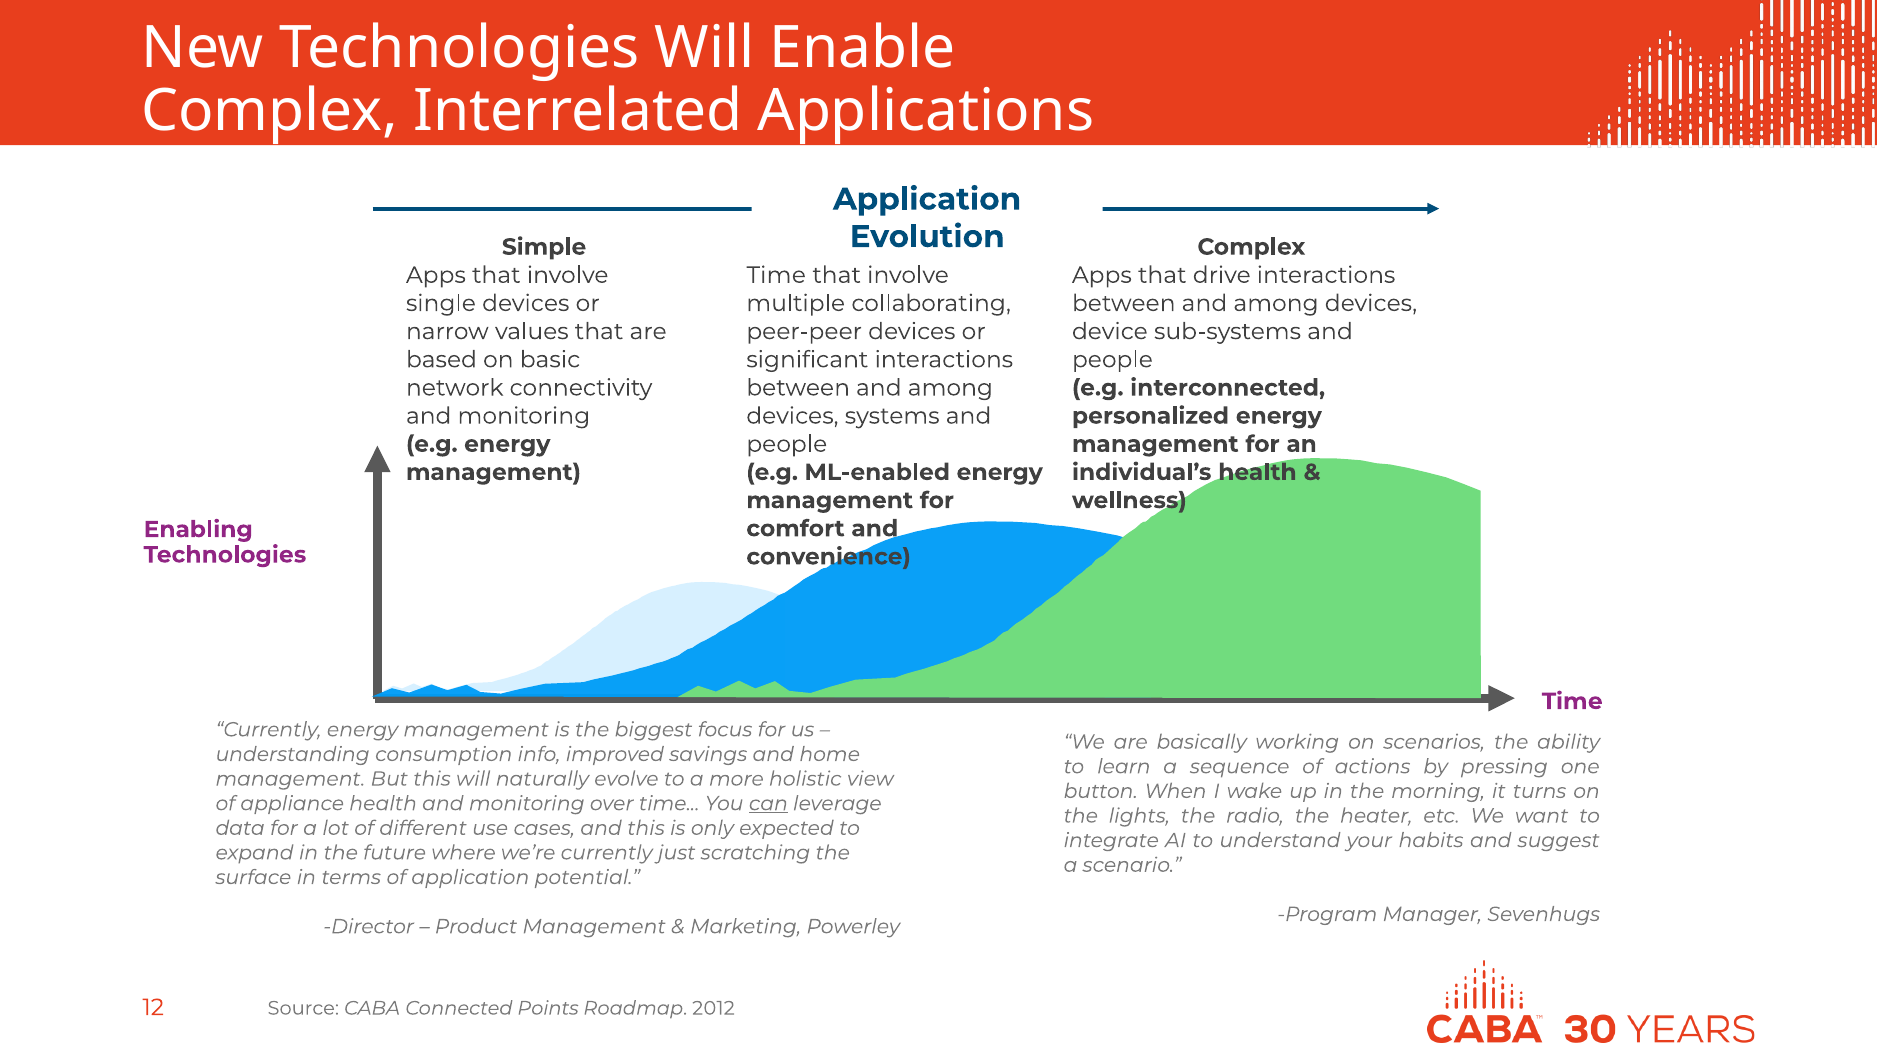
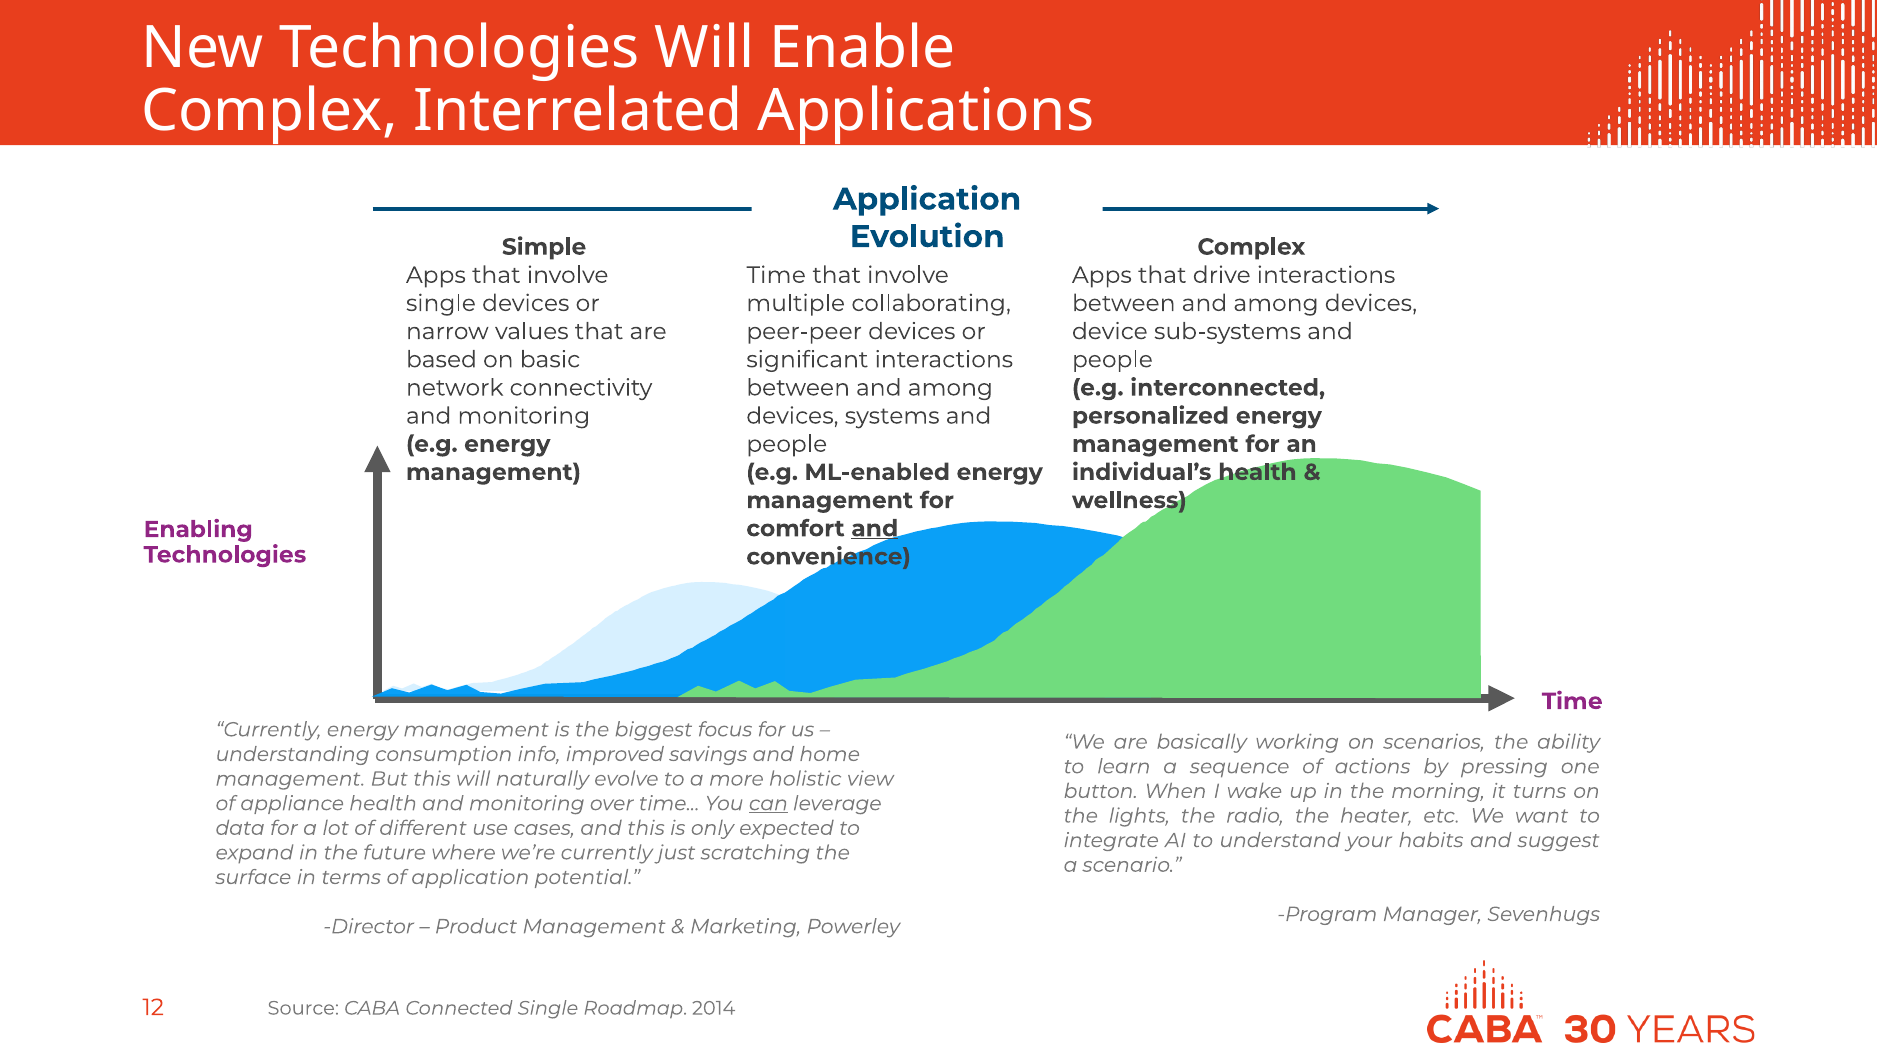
and at (875, 528) underline: none -> present
Connected Points: Points -> Single
2012: 2012 -> 2014
